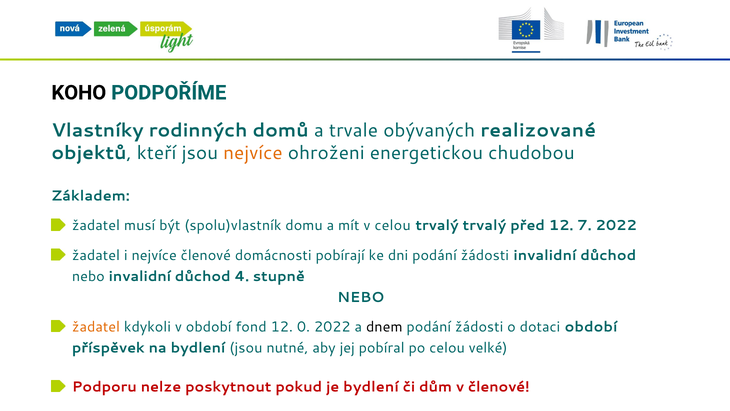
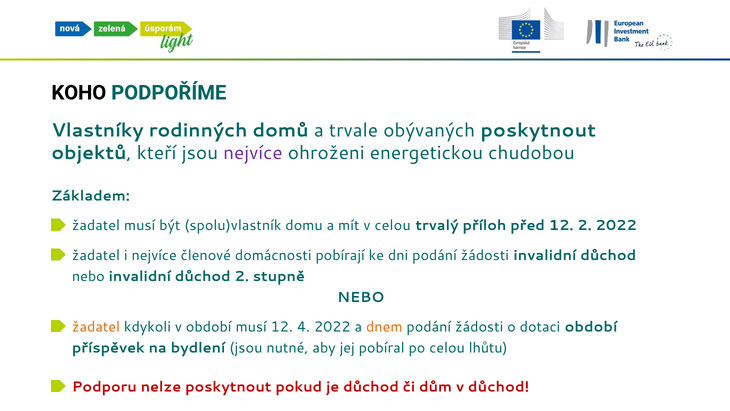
obývaných realizované: realizované -> poskytnout
nejvíce at (253, 153) colour: orange -> purple
trvalý trvalý: trvalý -> příloh
12 7: 7 -> 2
důchod 4: 4 -> 2
období fond: fond -> musí
0: 0 -> 4
dnem colour: black -> orange
velké: velké -> lhůtu
je bydlení: bydlení -> důchod
v členové: členové -> důchod
